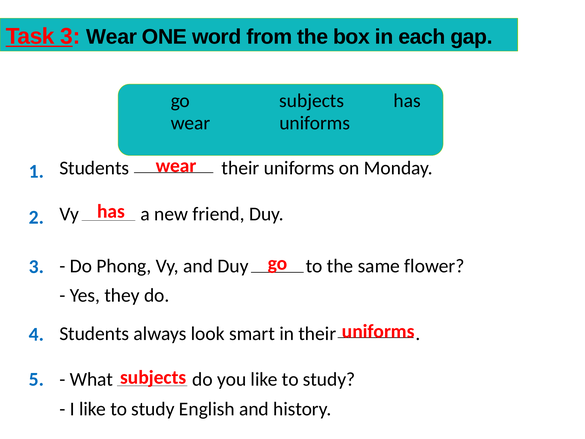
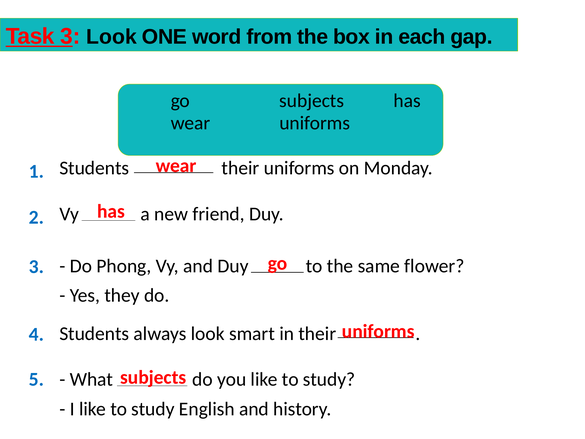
3 Wear: Wear -> Look
